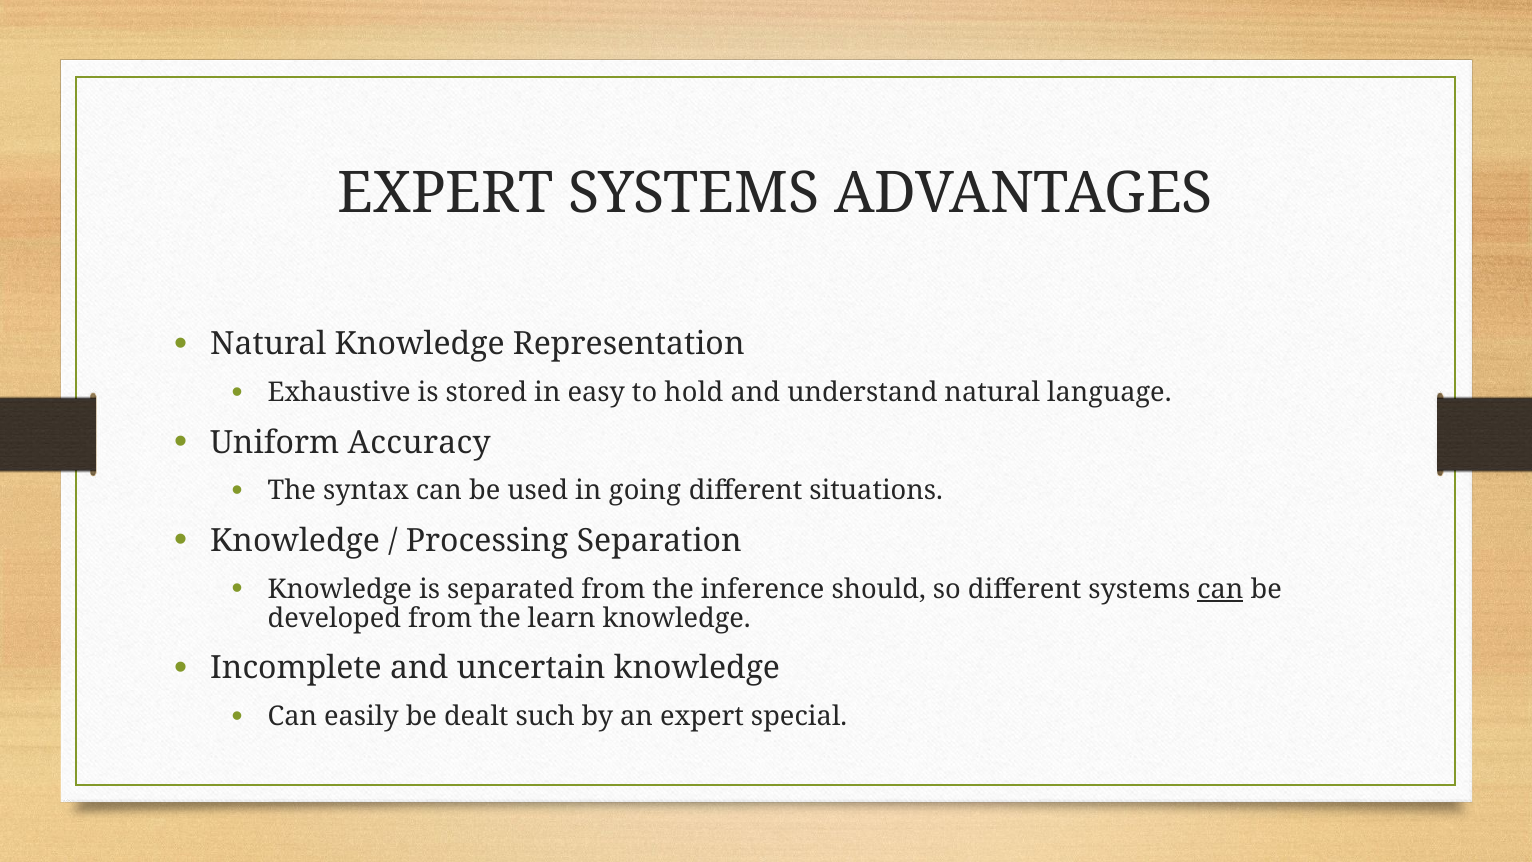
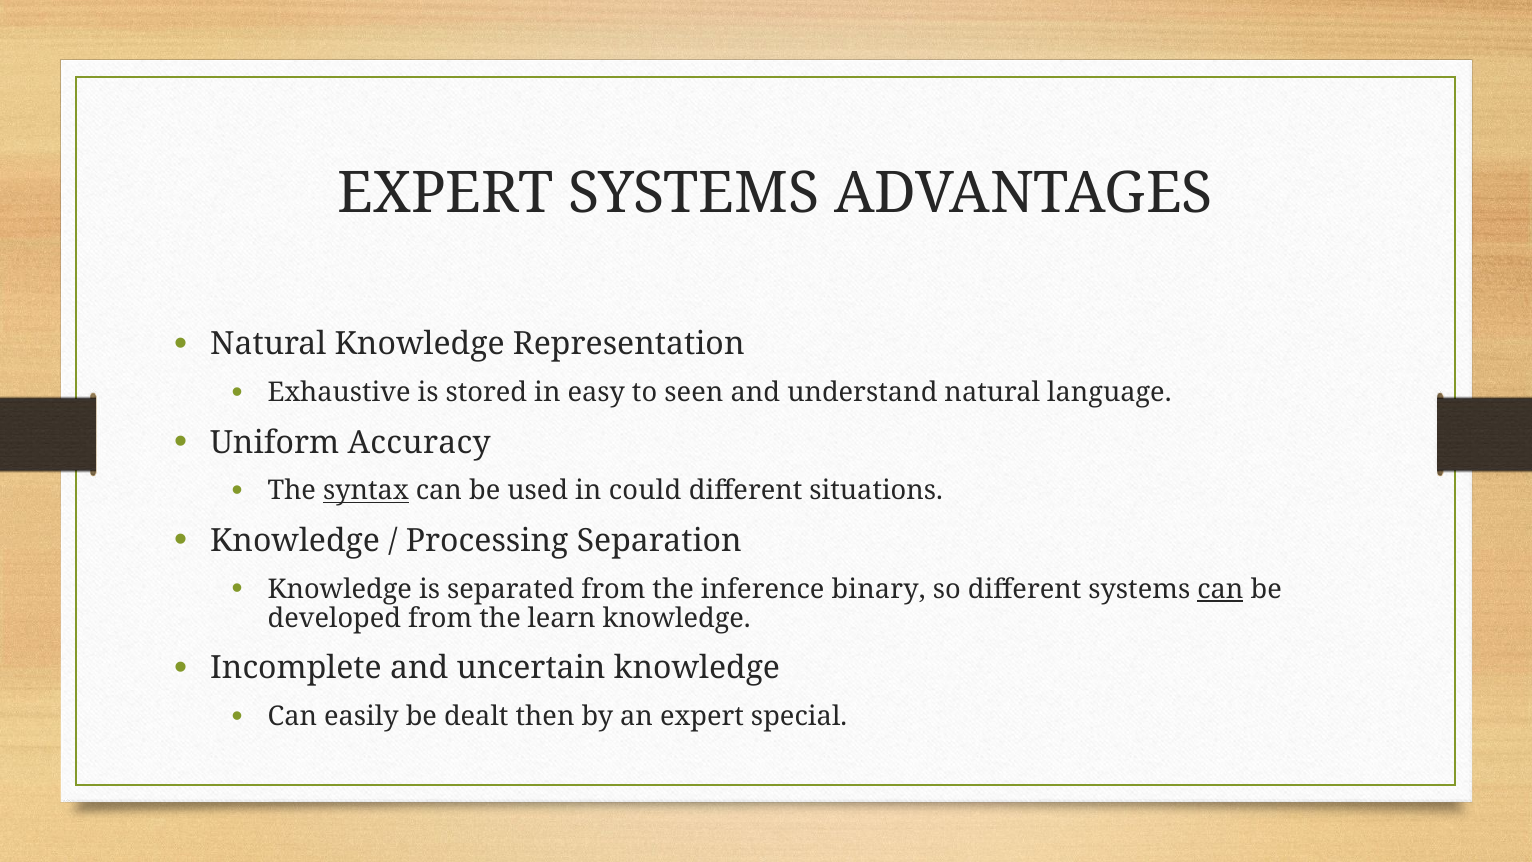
hold: hold -> seen
syntax underline: none -> present
going: going -> could
should: should -> binary
such: such -> then
